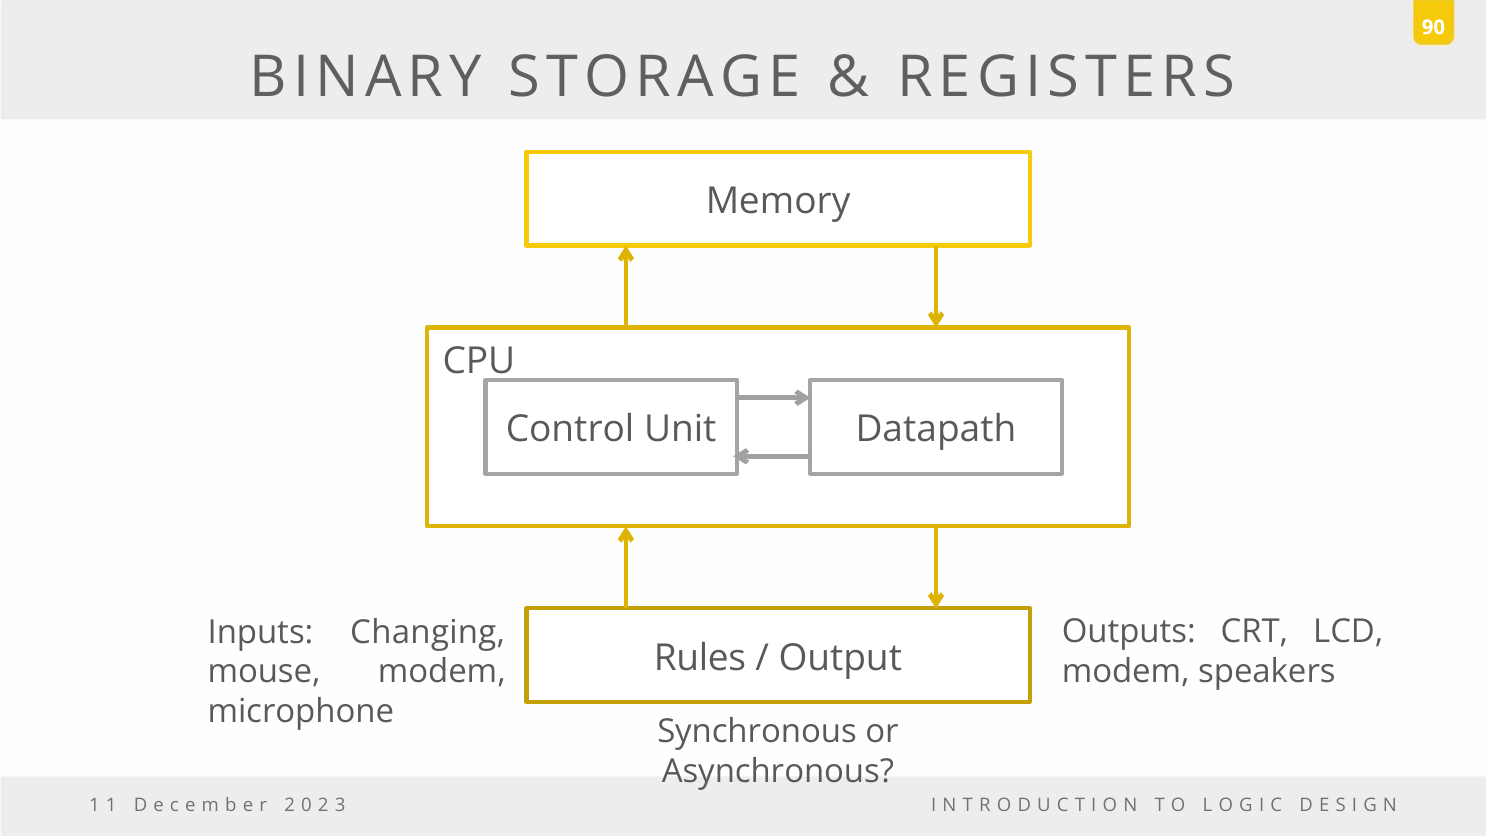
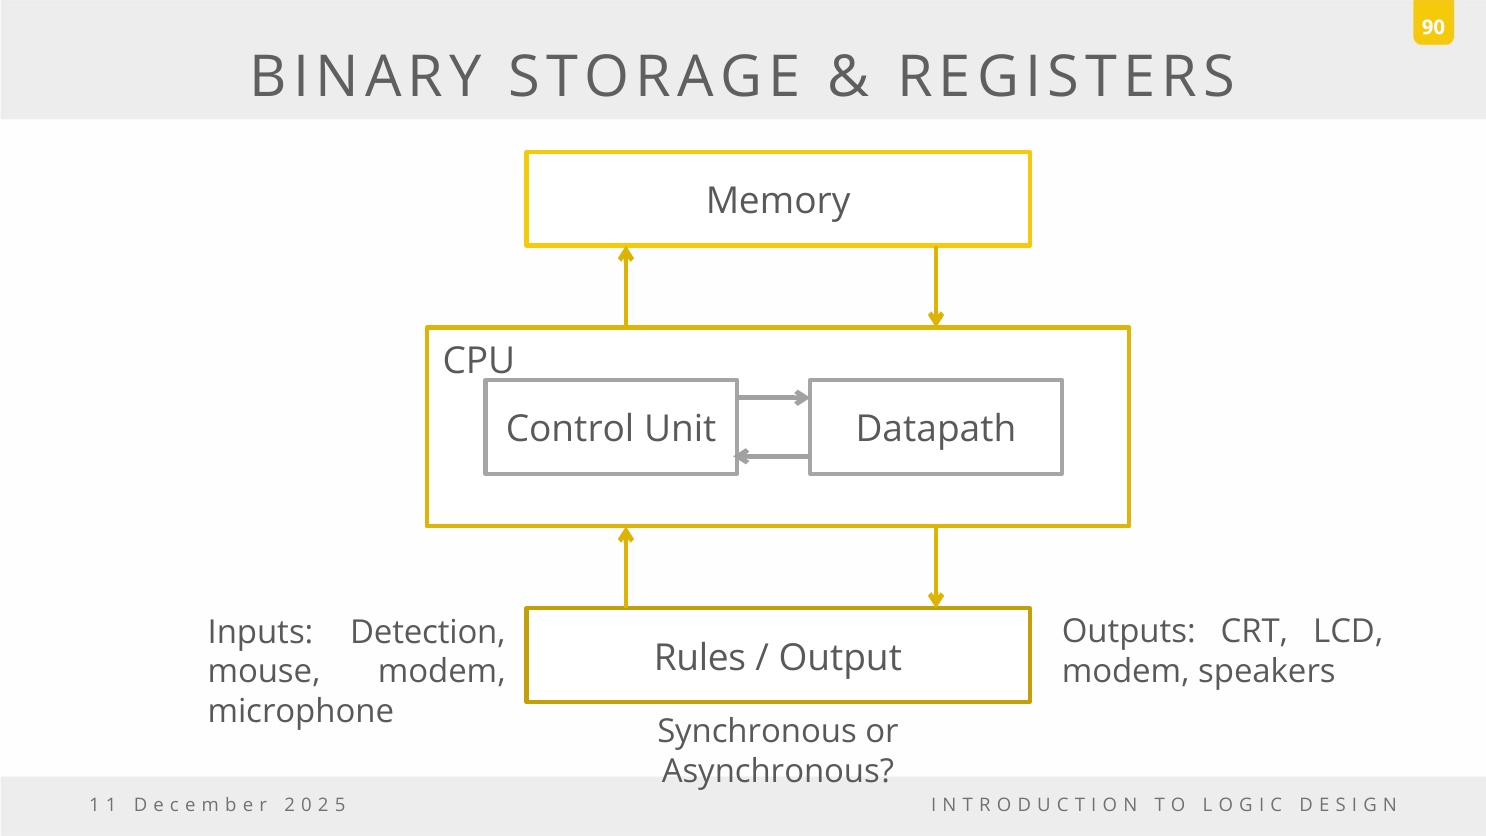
Changing: Changing -> Detection
3: 3 -> 5
